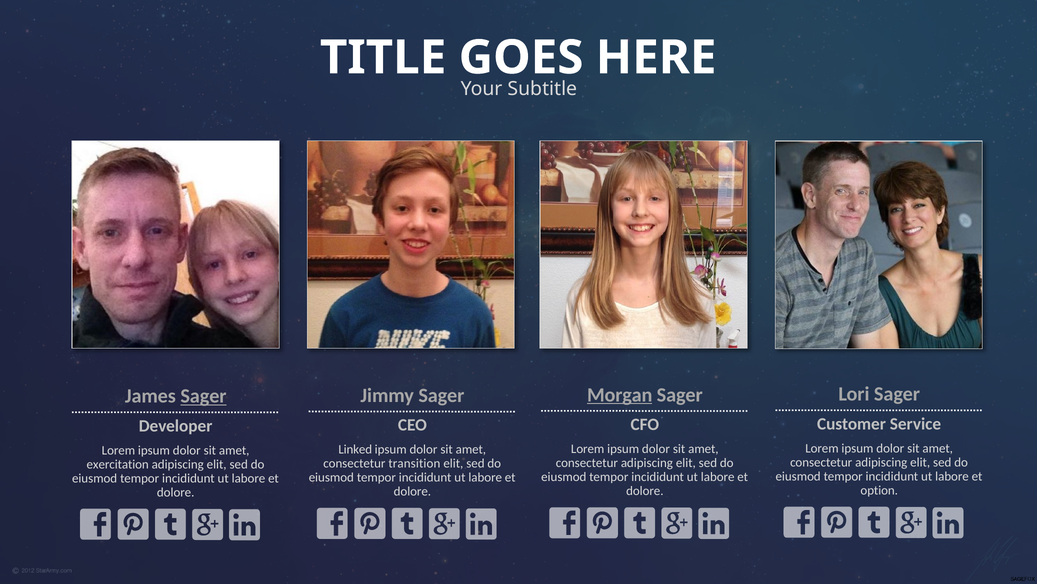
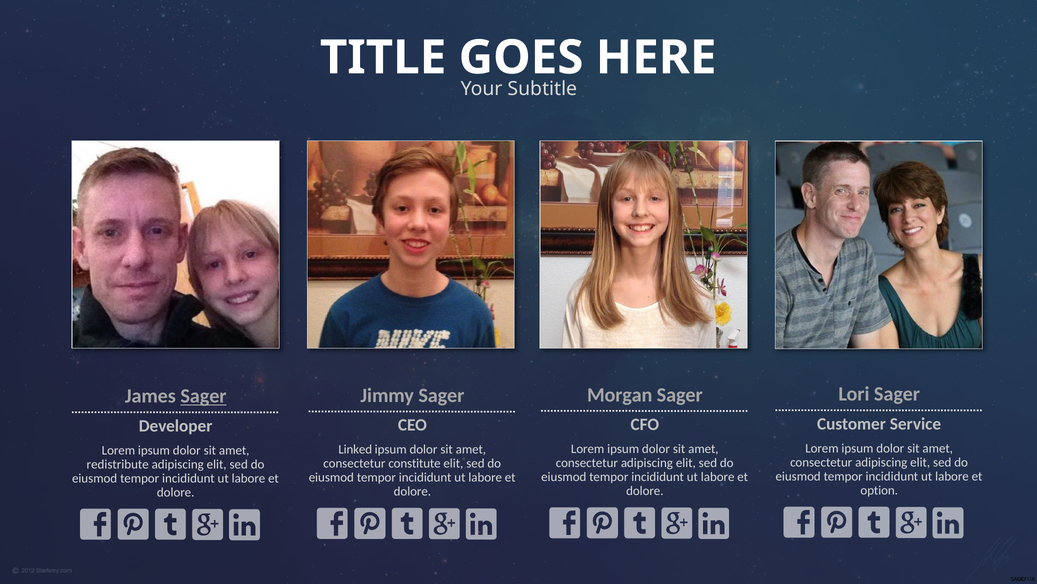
Morgan underline: present -> none
transition: transition -> constitute
exercitation: exercitation -> redistribute
